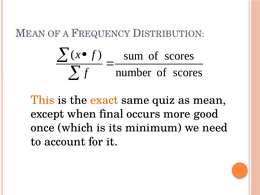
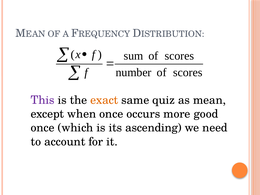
This colour: orange -> purple
when final: final -> once
minimum: minimum -> ascending
